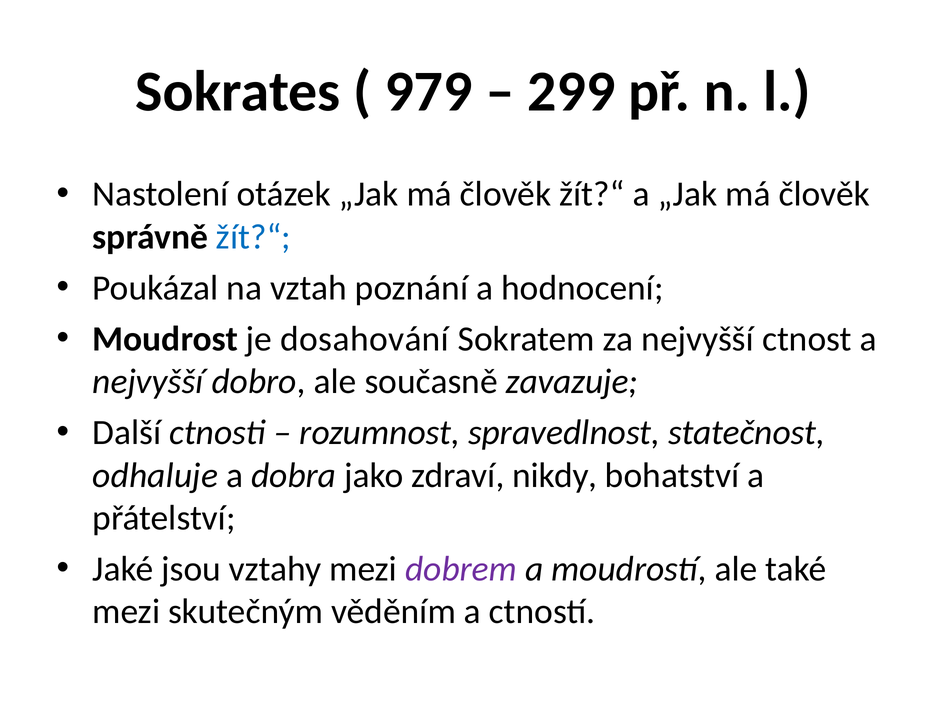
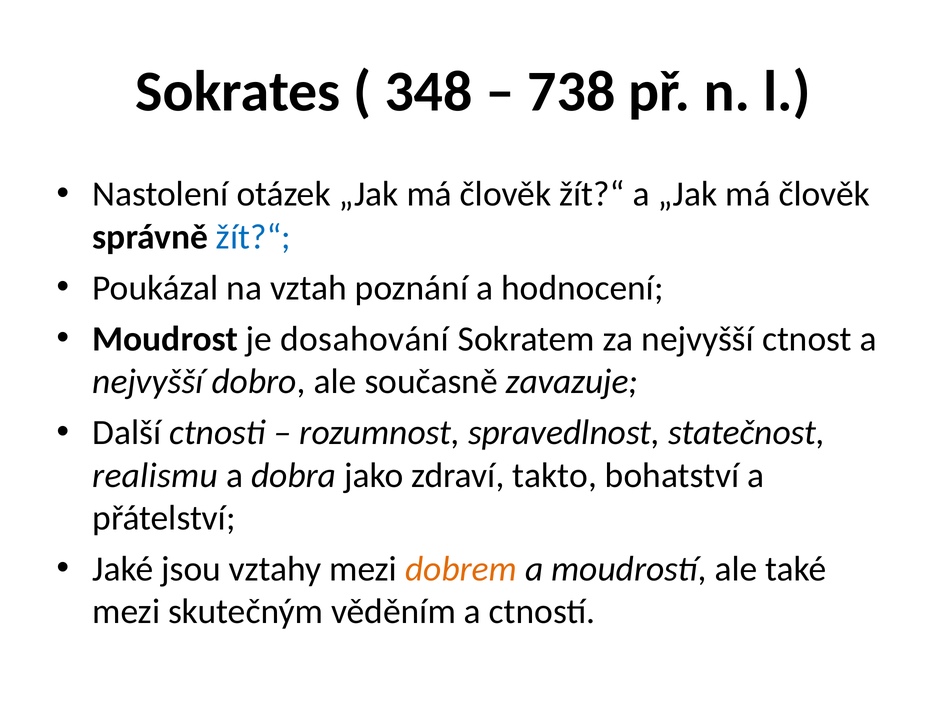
979: 979 -> 348
299: 299 -> 738
odhaluje: odhaluje -> realismu
nikdy: nikdy -> takto
dobrem colour: purple -> orange
